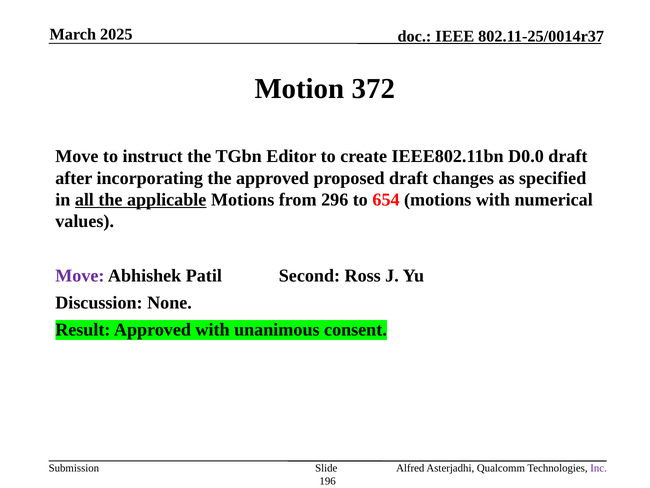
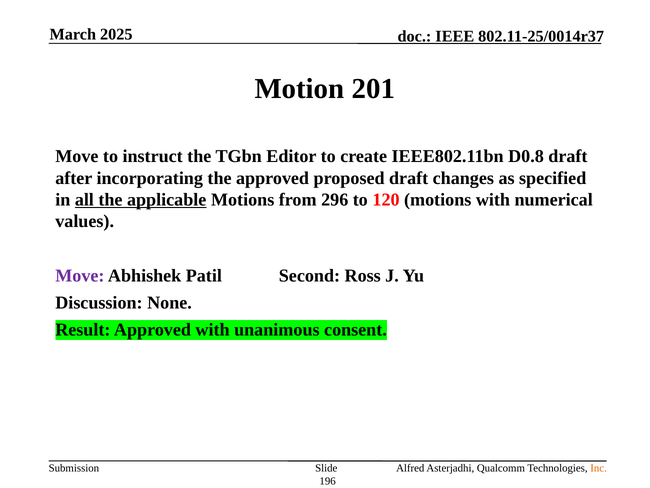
372: 372 -> 201
D0.0: D0.0 -> D0.8
654: 654 -> 120
Inc colour: purple -> orange
